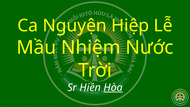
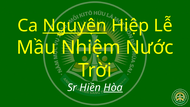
Nguyện underline: none -> present
